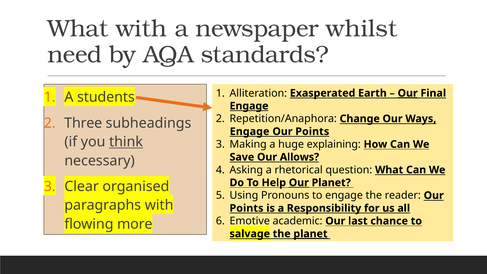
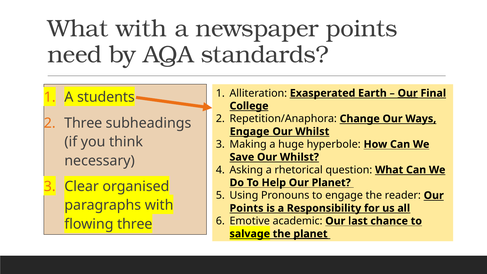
newspaper whilst: whilst -> points
Engage at (249, 106): Engage -> College
Points at (312, 131): Points -> Whilst
think underline: present -> none
explaining: explaining -> hyperbole
Save Our Allows: Allows -> Whilst
Our at (299, 183) underline: present -> none
flowing more: more -> three
